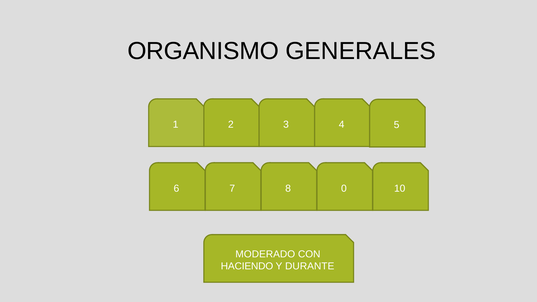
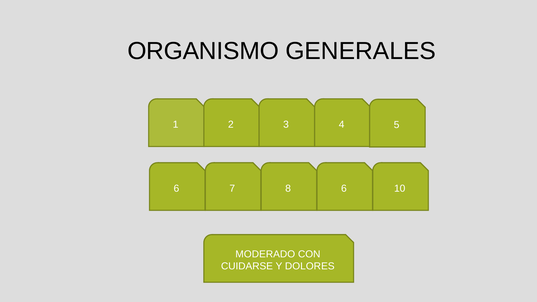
6 0: 0 -> 6
HACIENDO: HACIENDO -> CUIDARSE
DURANTE: DURANTE -> DOLORES
